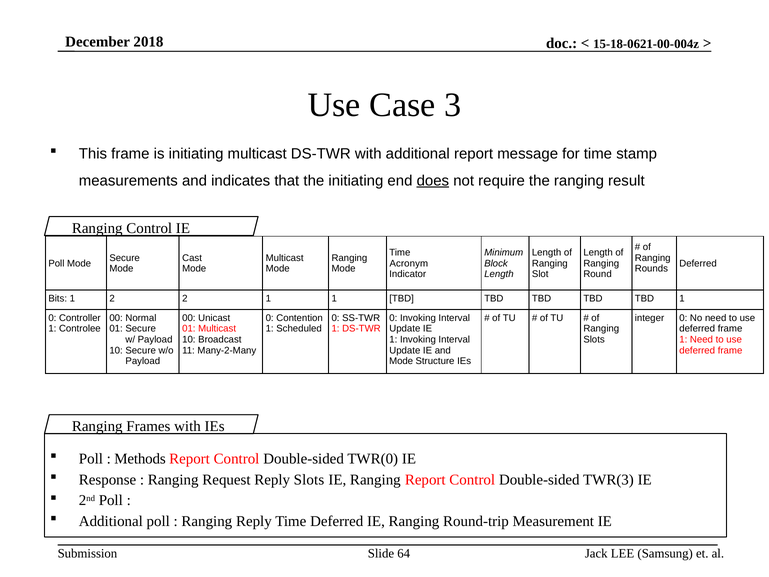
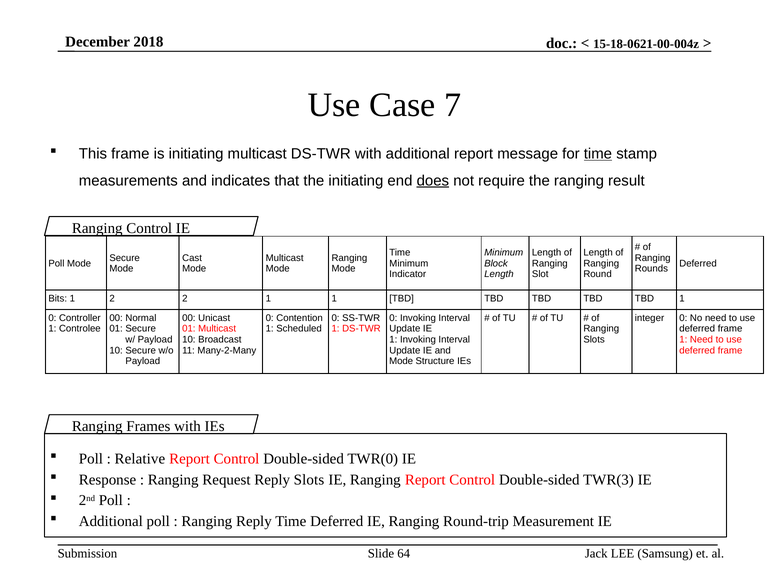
3: 3 -> 7
time at (598, 154) underline: none -> present
Acronym at (409, 263): Acronym -> Minimum
Methods: Methods -> Relative
